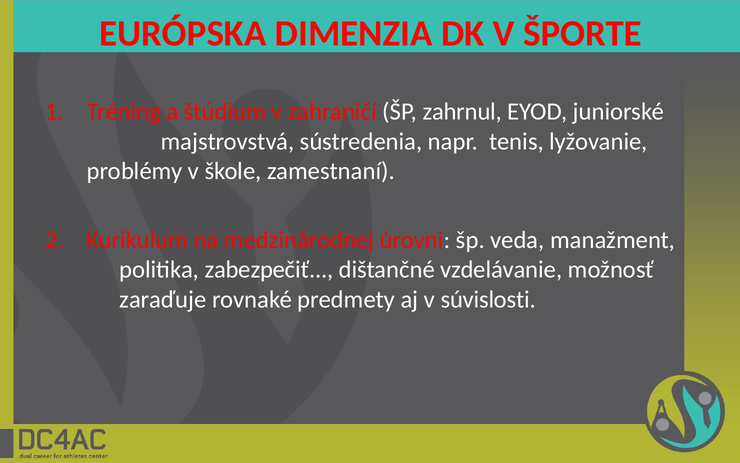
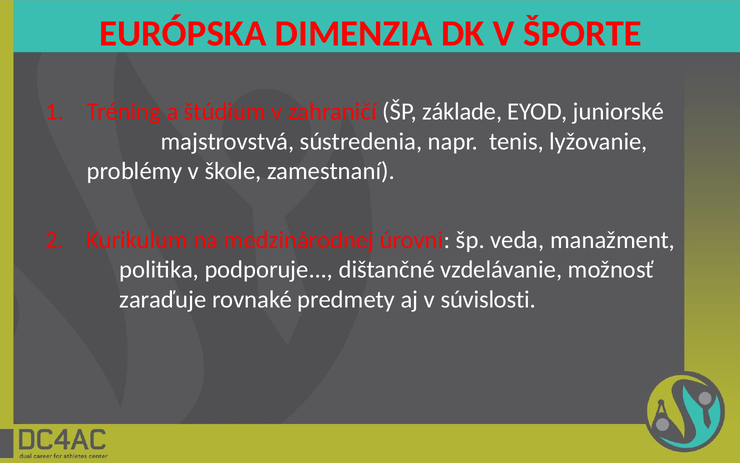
zahrnul: zahrnul -> základe
zabezpečiť: zabezpečiť -> podporuje
